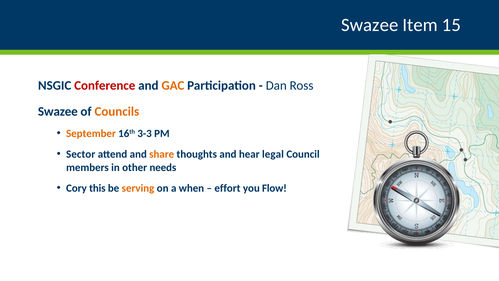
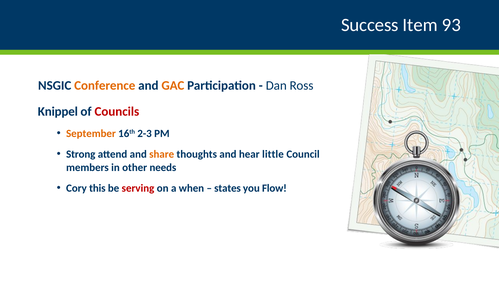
Swazee at (370, 25): Swazee -> Success
15: 15 -> 93
Conference colour: red -> orange
Swazee at (58, 111): Swazee -> Knippel
Councils colour: orange -> red
3-3: 3-3 -> 2-3
Sector: Sector -> Strong
legal: legal -> little
serving colour: orange -> red
effort: effort -> states
